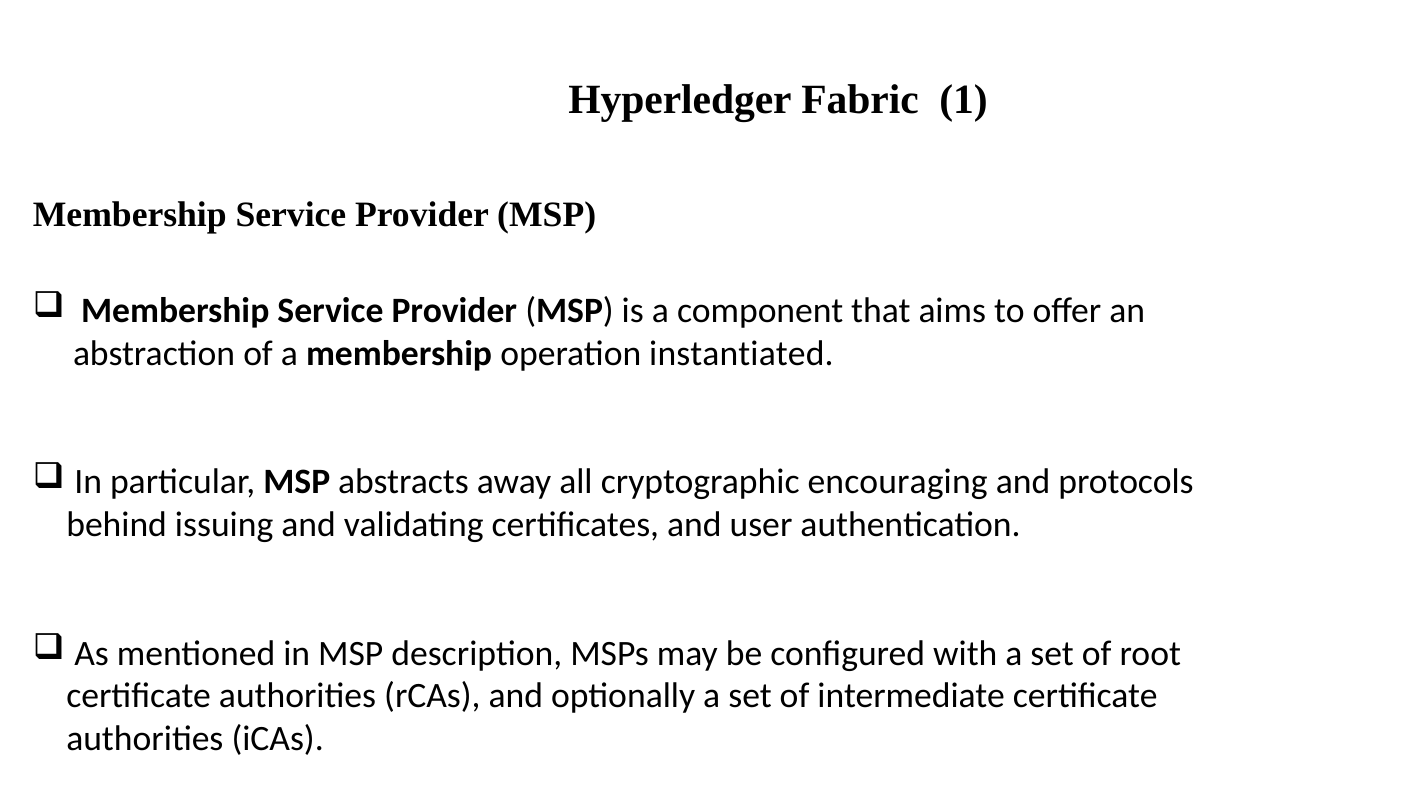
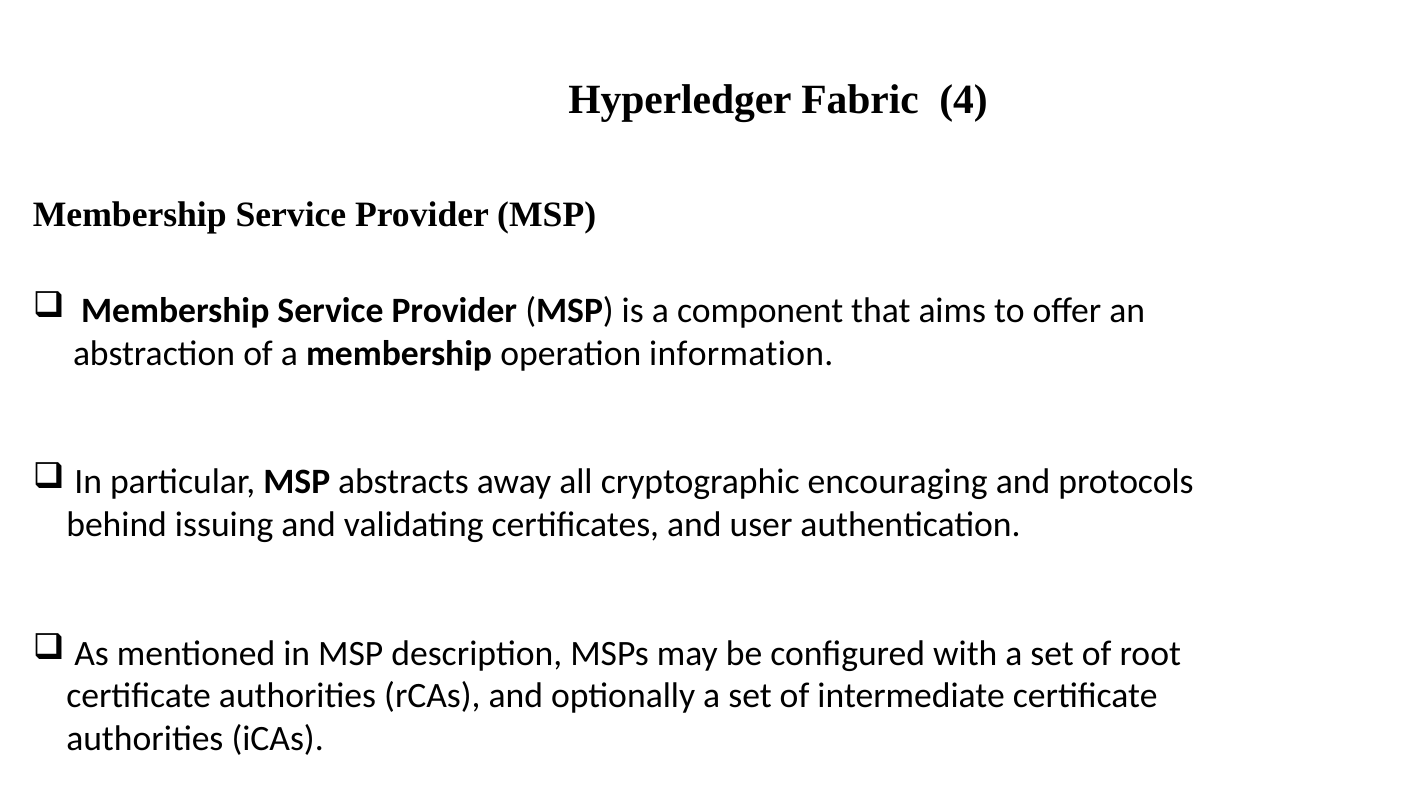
1: 1 -> 4
instantiated: instantiated -> information
